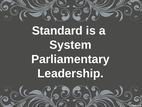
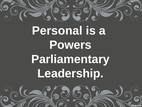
Standard: Standard -> Personal
System: System -> Powers
